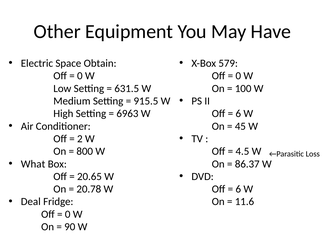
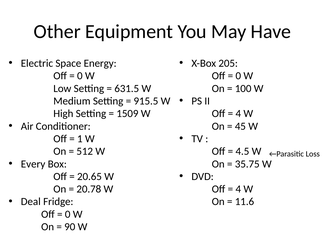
Obtain: Obtain -> Energy
579: 579 -> 205
6963: 6963 -> 1509
6 at (238, 114): 6 -> 4
2: 2 -> 1
800: 800 -> 512
What: What -> Every
86.37: 86.37 -> 35.75
6 at (238, 189): 6 -> 4
